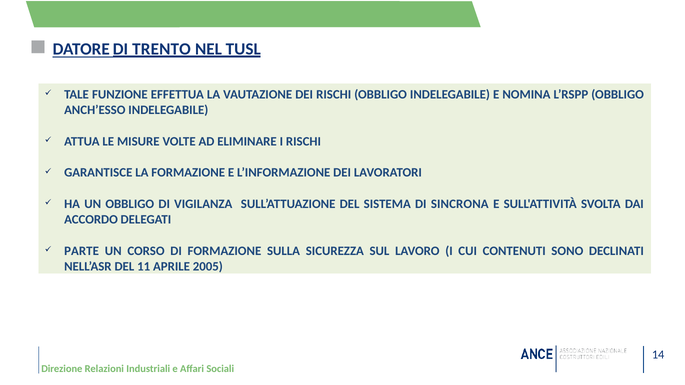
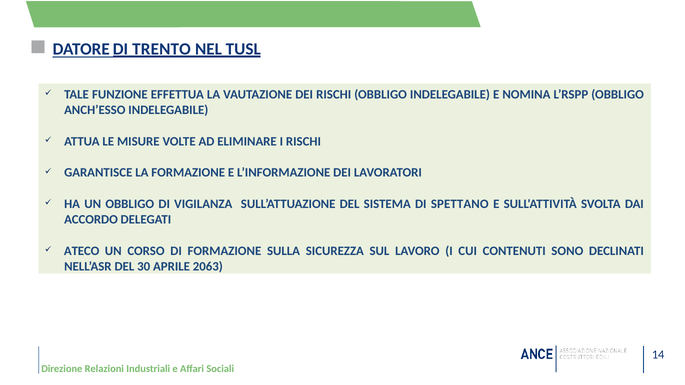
SINCRONA: SINCRONA -> SPETTANO
PARTE: PARTE -> ATECO
11: 11 -> 30
2005: 2005 -> 2063
